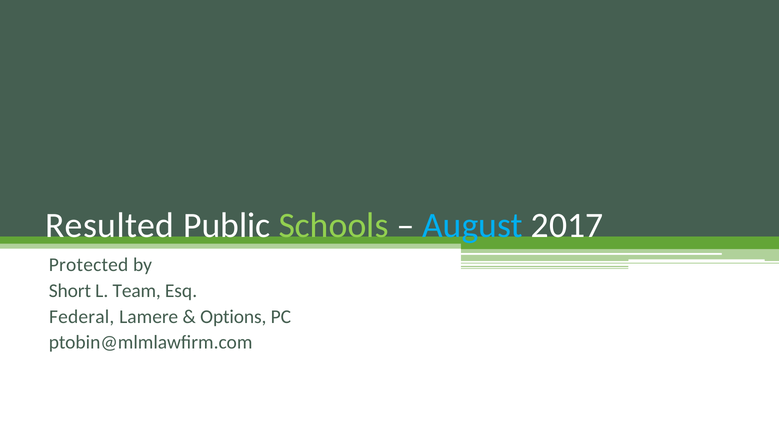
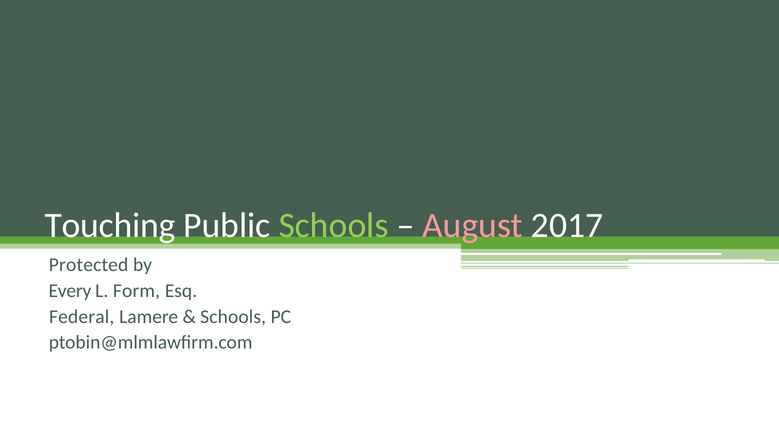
Resulted: Resulted -> Touching
August colour: light blue -> pink
Short: Short -> Every
Team: Team -> Form
Options at (233, 317): Options -> Schools
